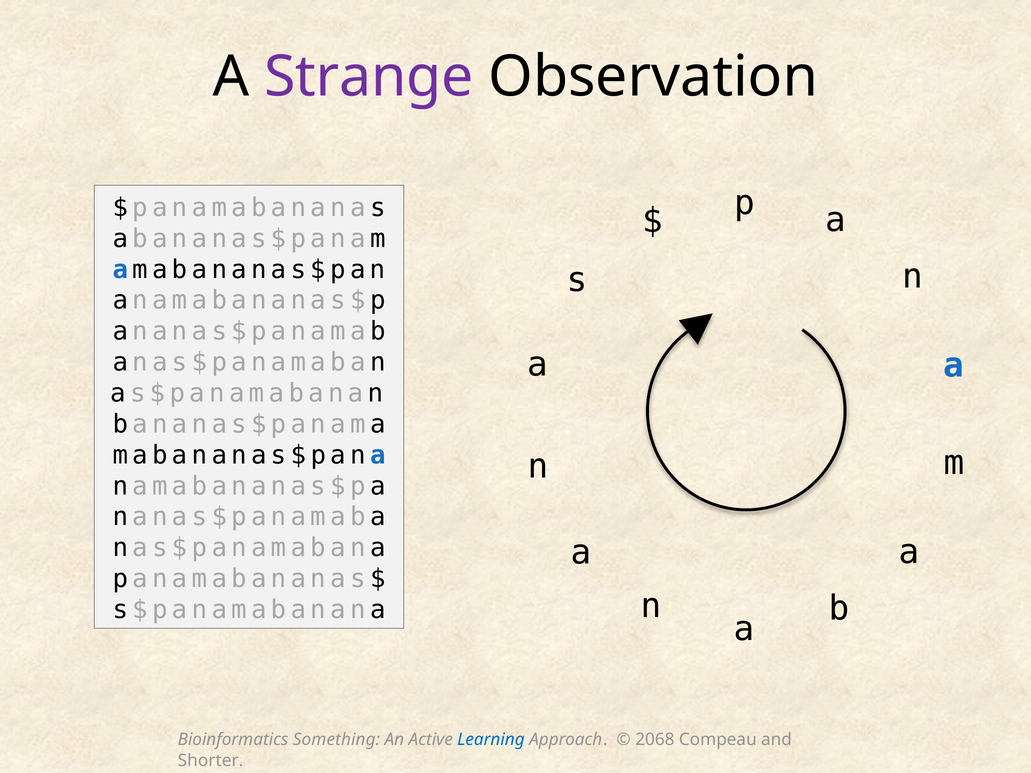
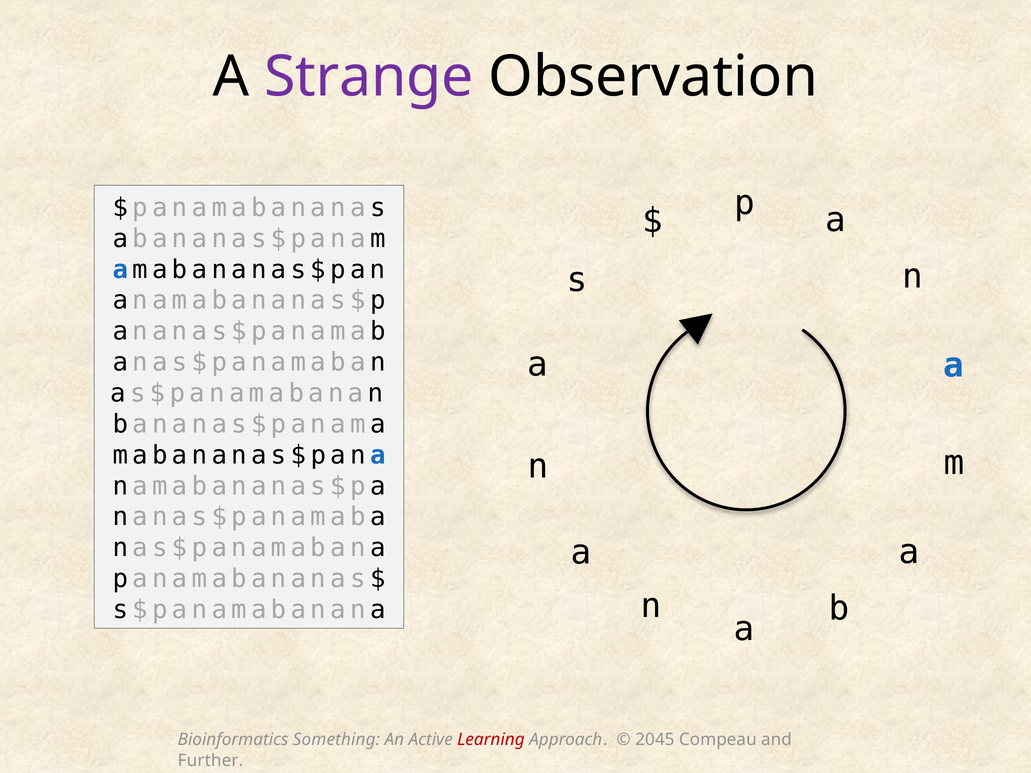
Learning colour: blue -> red
2068: 2068 -> 2045
Shorter: Shorter -> Further
